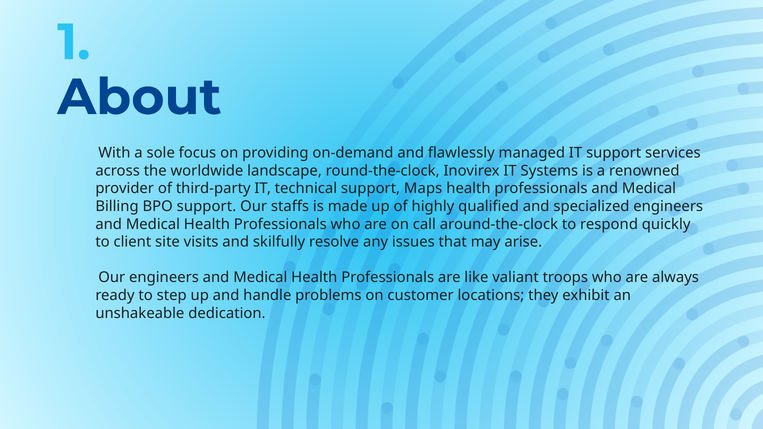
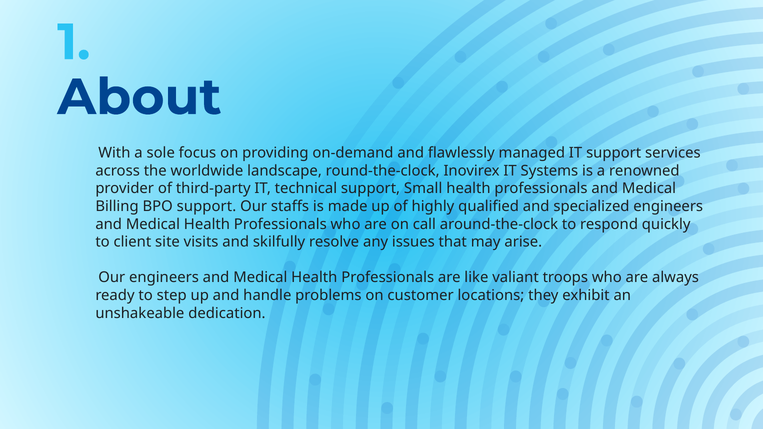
Maps: Maps -> Small
